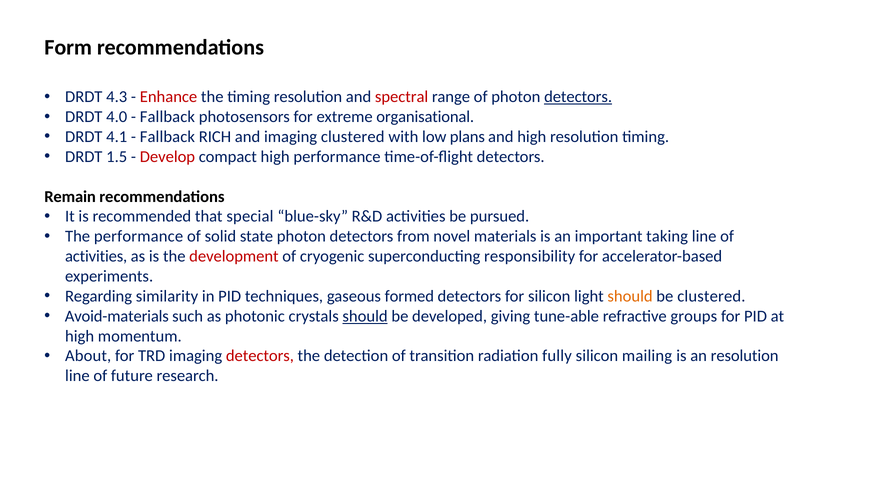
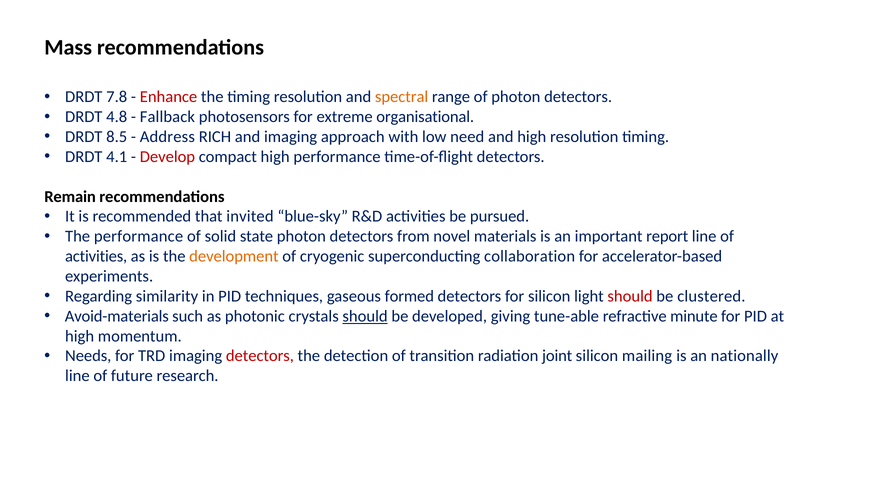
Form: Form -> Mass
4.3: 4.3 -> 7.8
spectral colour: red -> orange
detectors at (578, 97) underline: present -> none
4.0: 4.0 -> 4.8
4.1: 4.1 -> 8.5
Fallback at (167, 137): Fallback -> Address
imaging clustered: clustered -> approach
plans: plans -> need
1.5: 1.5 -> 4.1
special: special -> invited
taking: taking -> report
development colour: red -> orange
responsibility: responsibility -> collaboration
should at (630, 296) colour: orange -> red
groups: groups -> minute
About: About -> Needs
fully: fully -> joint
an resolution: resolution -> nationally
